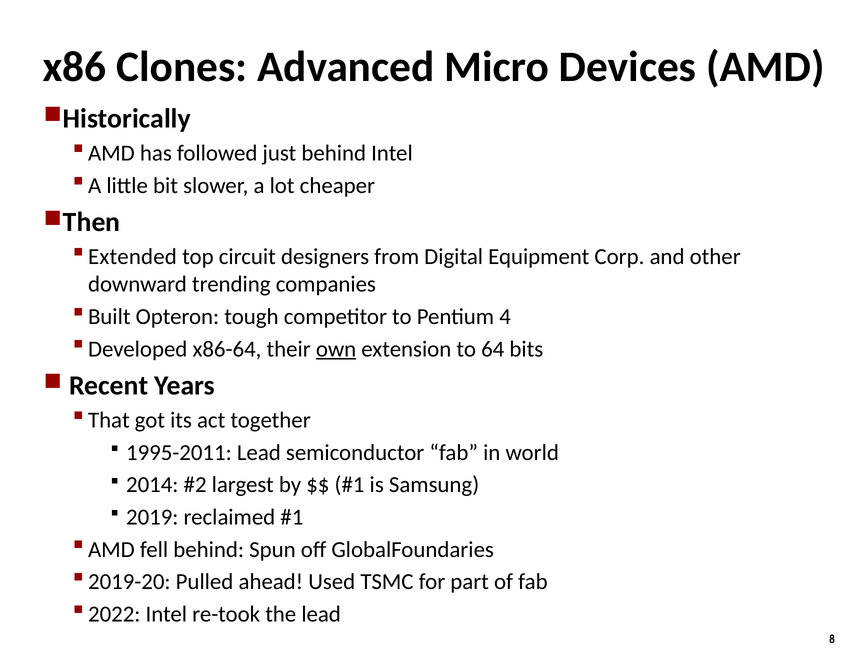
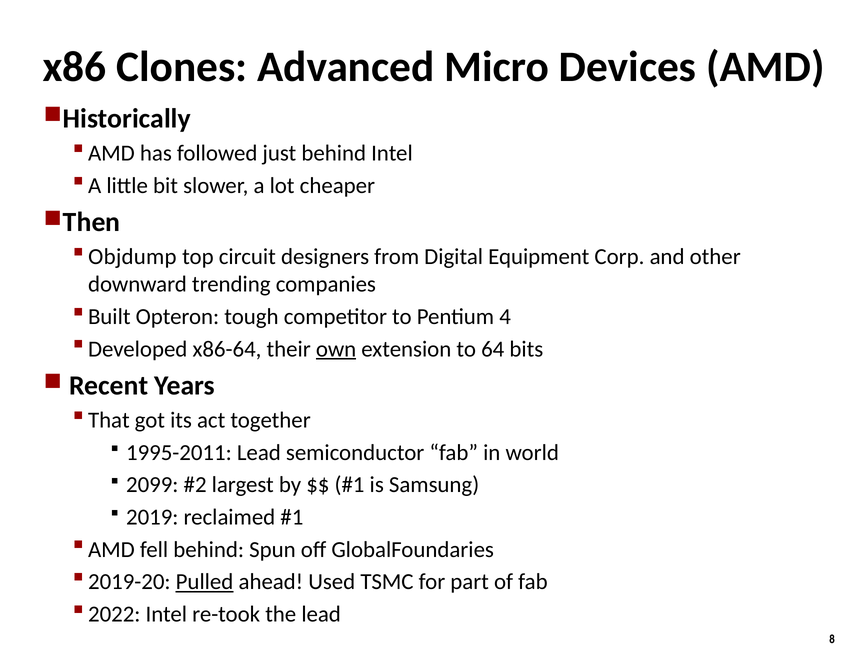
Extended: Extended -> Objdump
2014: 2014 -> 2099
Pulled underline: none -> present
